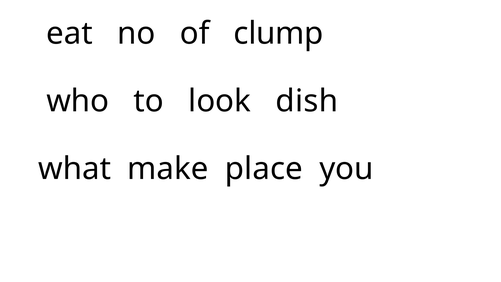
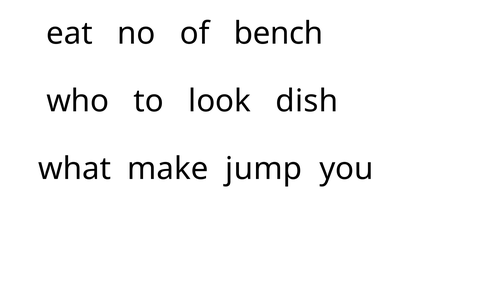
clump: clump -> bench
place: place -> jump
